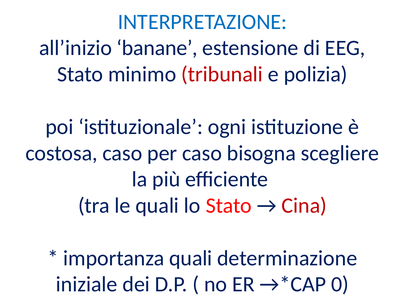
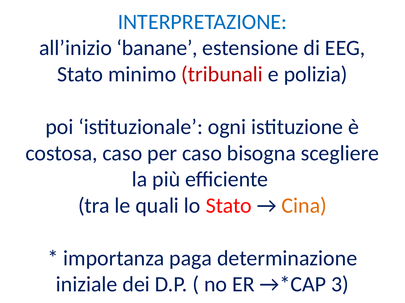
Cina colour: red -> orange
importanza quali: quali -> paga
0: 0 -> 3
